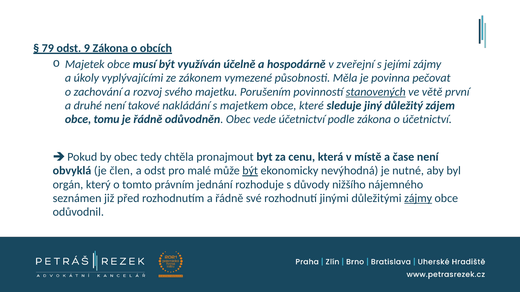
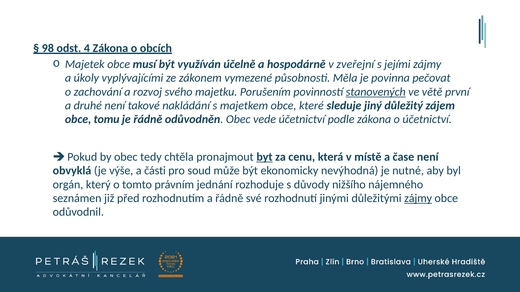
79: 79 -> 98
9: 9 -> 4
byt underline: none -> present
člen: člen -> výše
a odst: odst -> části
malé: malé -> soud
být at (250, 171) underline: present -> none
